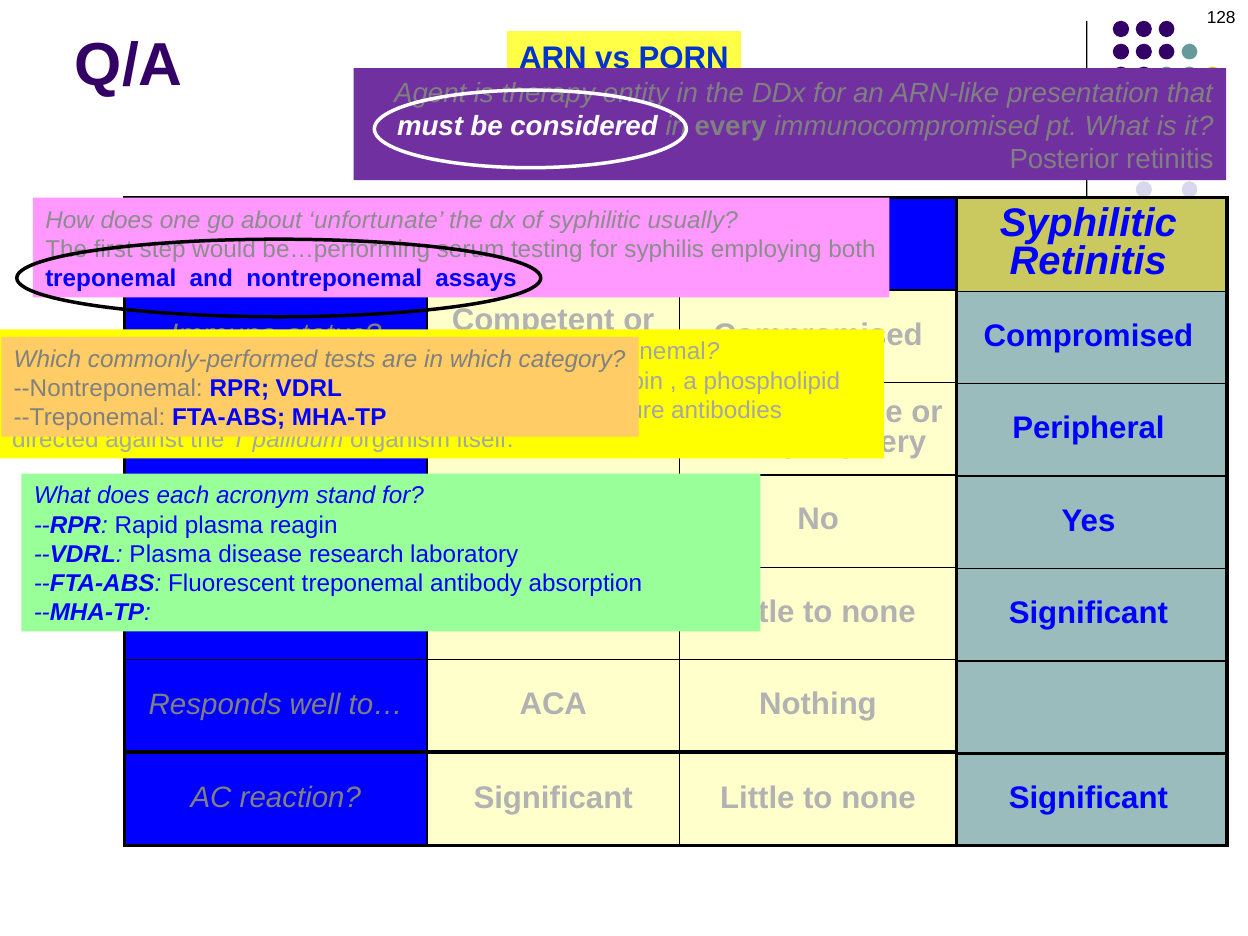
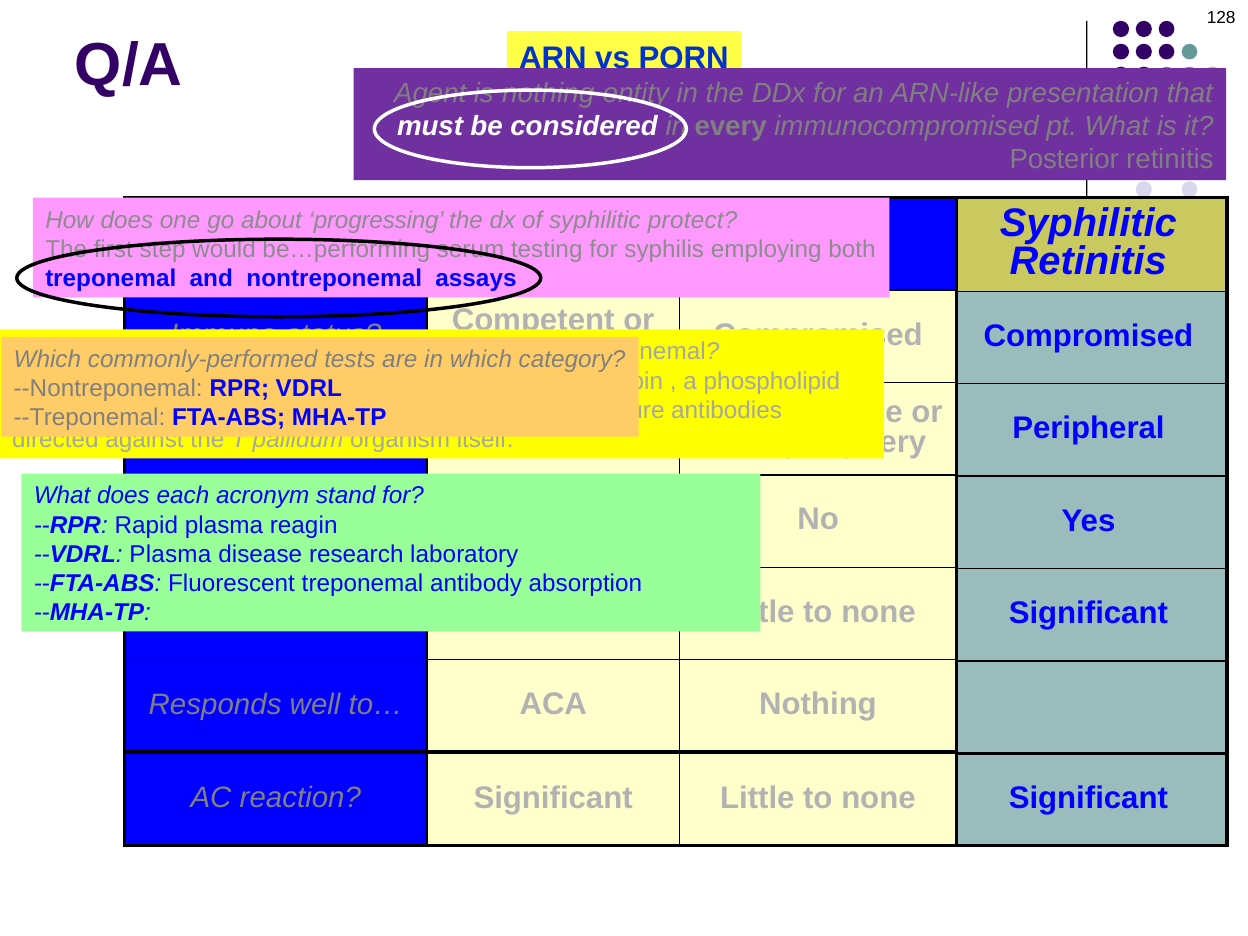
is therapy: therapy -> nothing
unfortunate: unfortunate -> progressing
usually: usually -> protect
